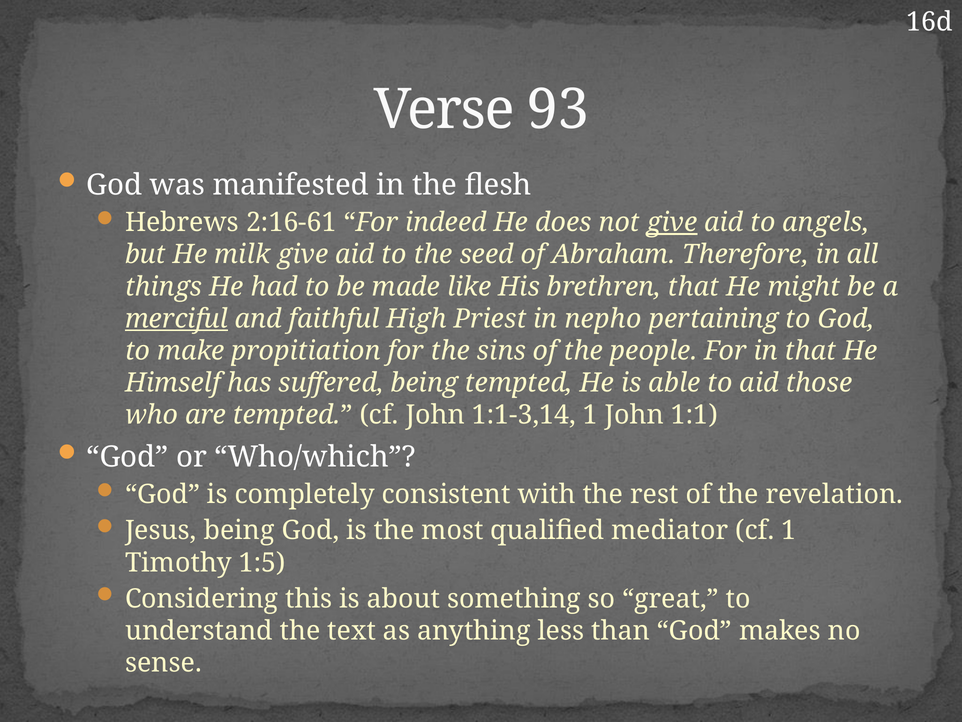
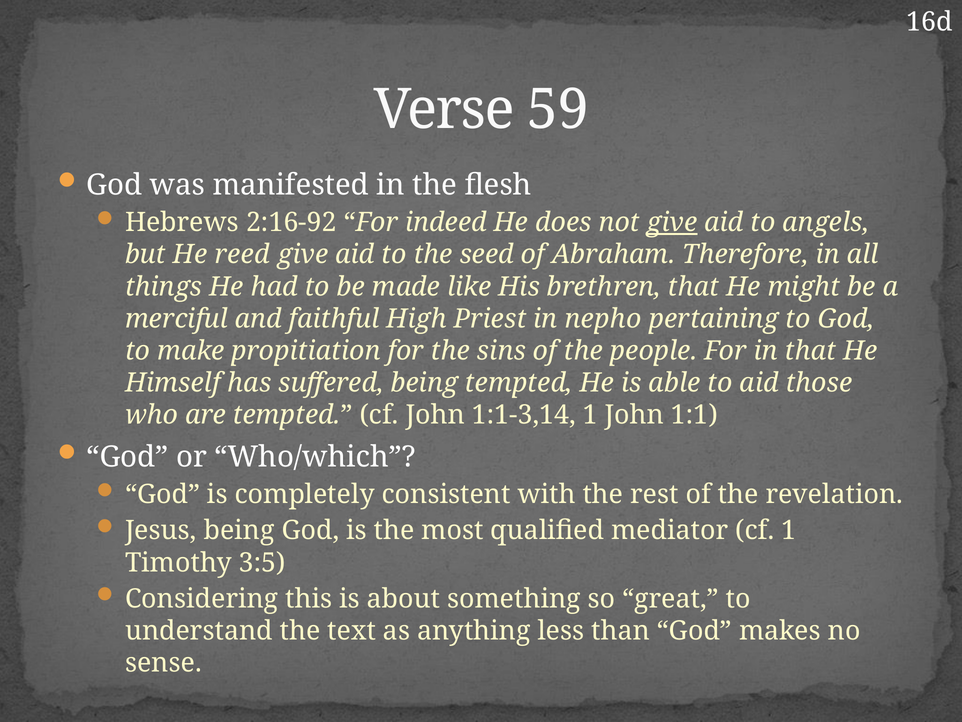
93: 93 -> 59
2:16-61: 2:16-61 -> 2:16-92
milk: milk -> reed
merciful underline: present -> none
1:5: 1:5 -> 3:5
